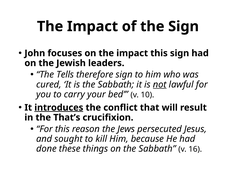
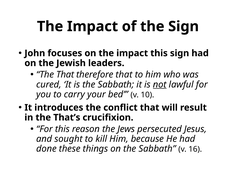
The Tells: Tells -> That
therefore sign: sign -> that
introduces underline: present -> none
